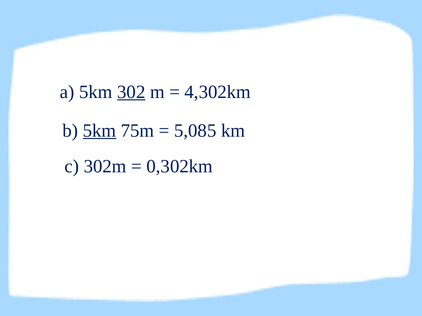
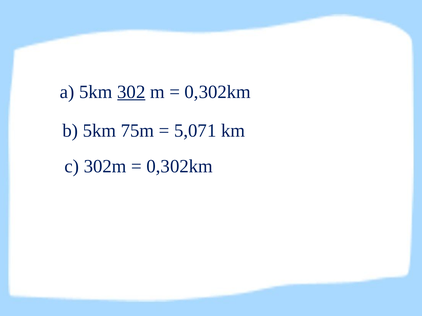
4,302km at (218, 92): 4,302km -> 0,302km
5km at (100, 131) underline: present -> none
5,085: 5,085 -> 5,071
